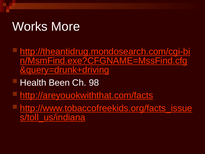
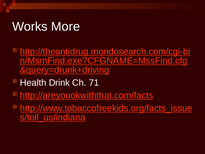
Been: Been -> Drink
98: 98 -> 71
